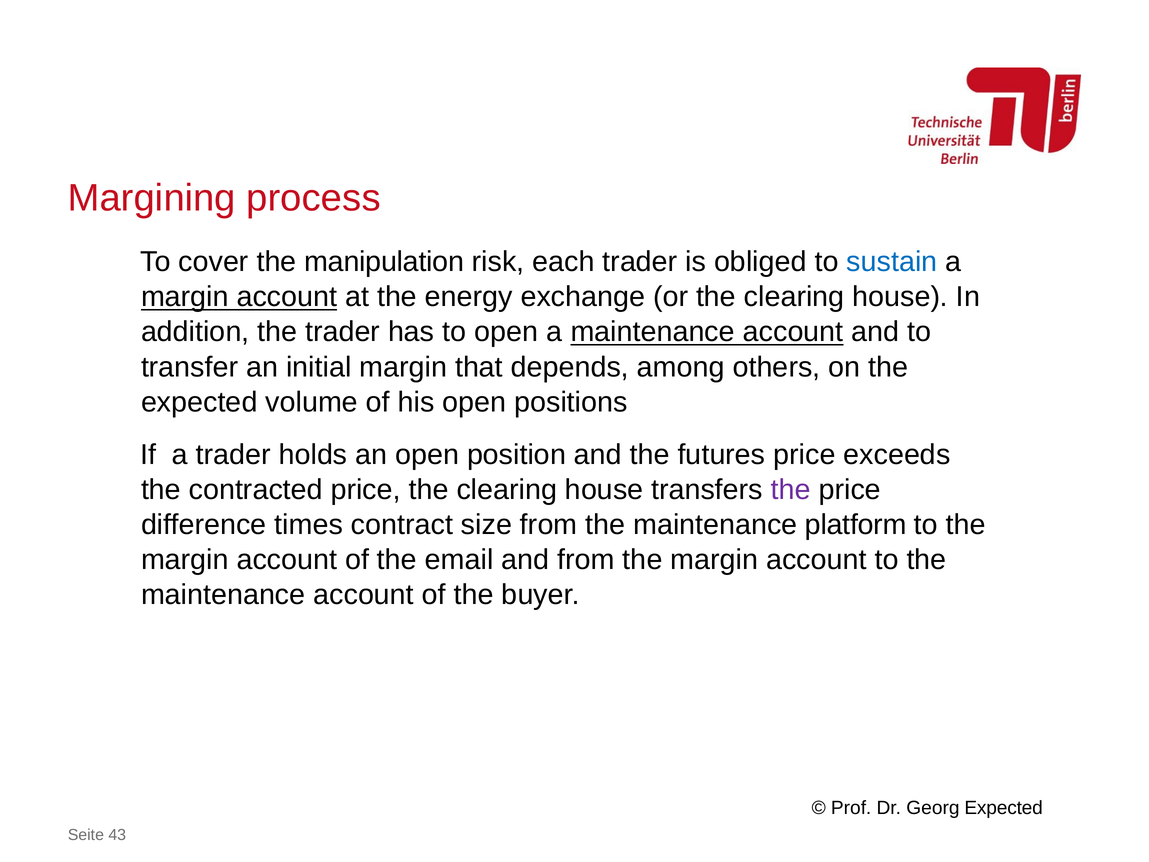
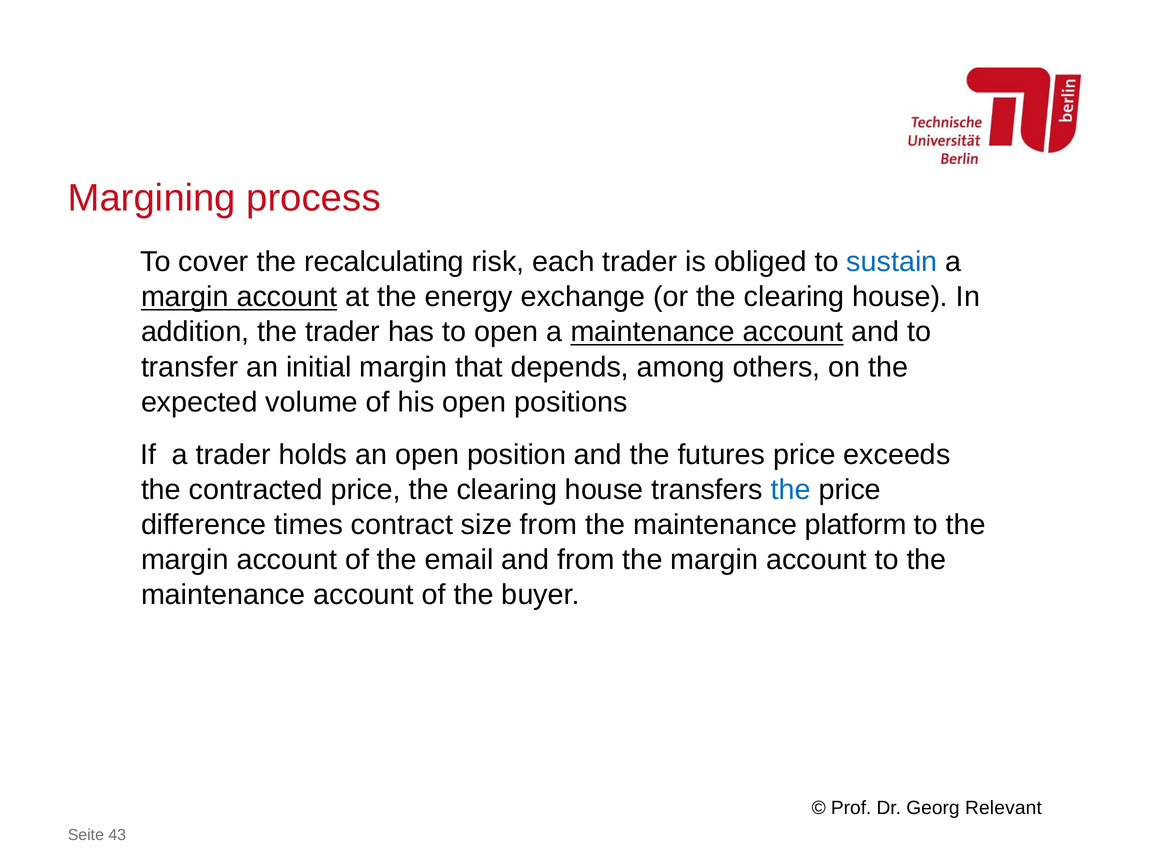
manipulation: manipulation -> recalculating
the at (791, 490) colour: purple -> blue
Georg Expected: Expected -> Relevant
